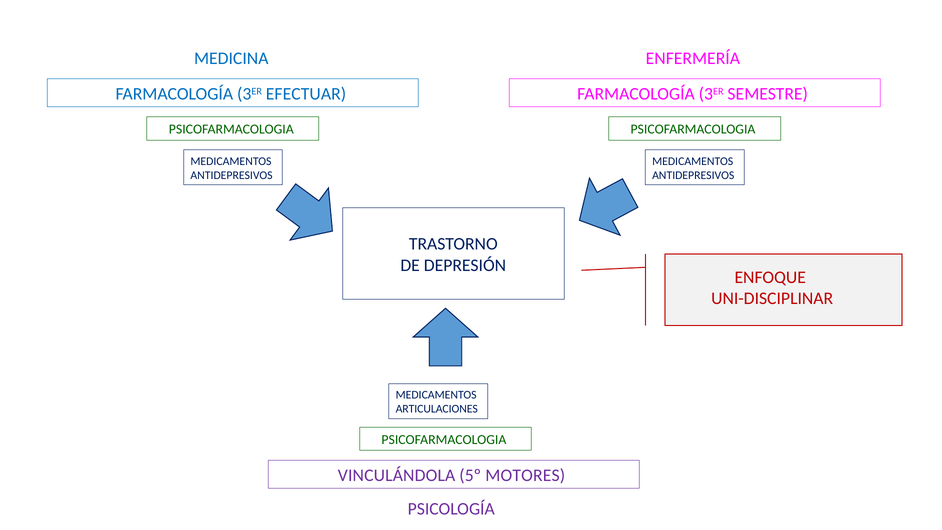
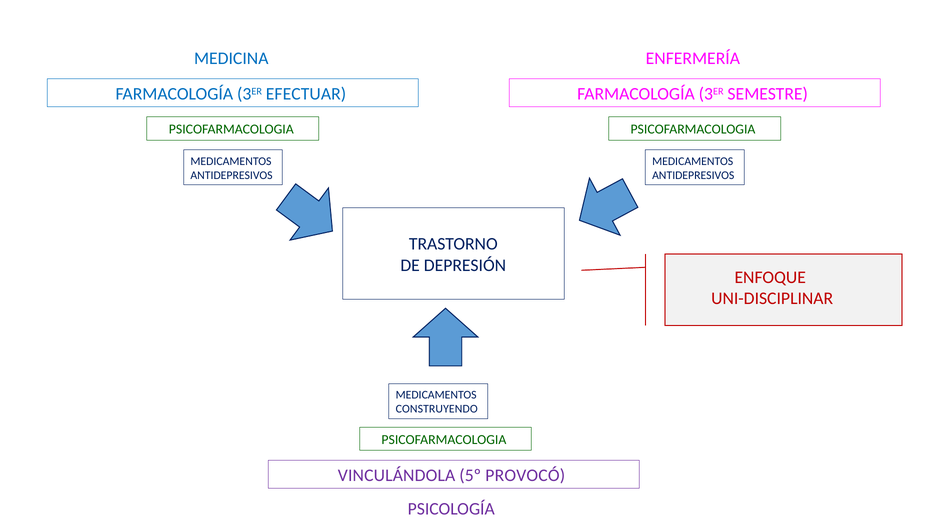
ARTICULACIONES: ARTICULACIONES -> CONSTRUYENDO
MOTORES: MOTORES -> PROVOCÓ
